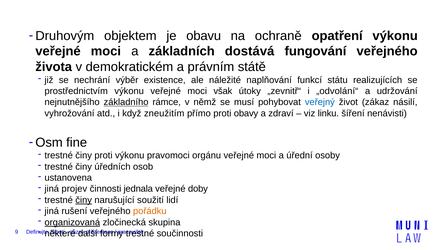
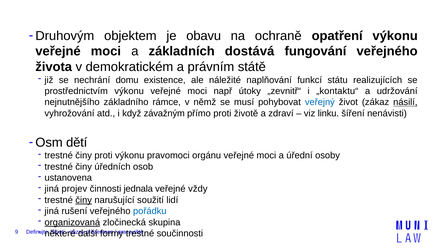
výběr: výběr -> domu
však: však -> např
„odvolání“: „odvolání“ -> „kontaktu“
základního underline: present -> none
násilí underline: none -> present
zneužitím: zneužitím -> závažným
obavy: obavy -> životě
fine: fine -> dětí
doby: doby -> vždy
pořádku colour: orange -> blue
